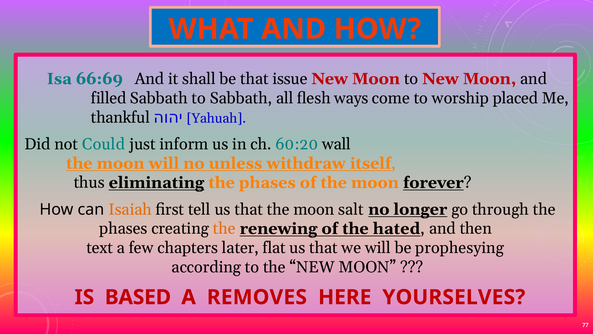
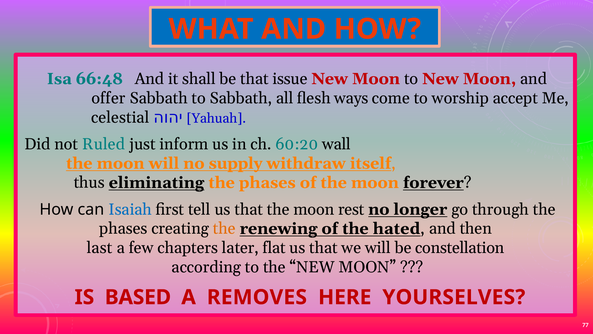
66:69: 66:69 -> 66:48
filled: filled -> offer
placed: placed -> accept
thankful: thankful -> celestial
Could: Could -> Ruled
unless: unless -> supply
Isaiah colour: orange -> blue
salt: salt -> rest
text: text -> last
prophesying: prophesying -> constellation
